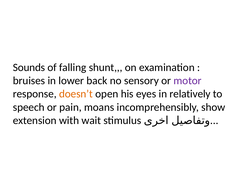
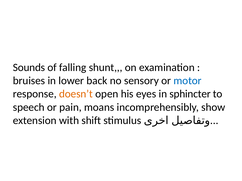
motor colour: purple -> blue
relatively: relatively -> sphincter
wait: wait -> shift
